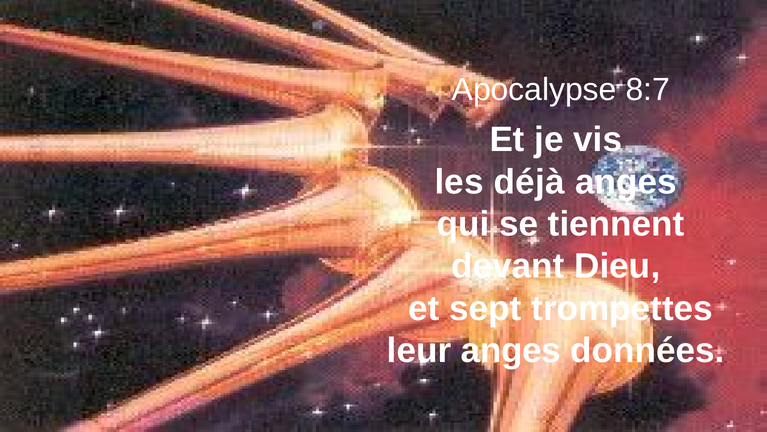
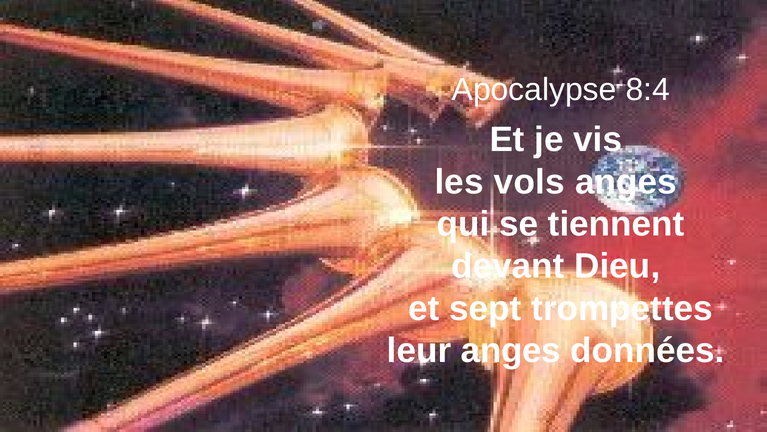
8:7: 8:7 -> 8:4
déjà: déjà -> vols
